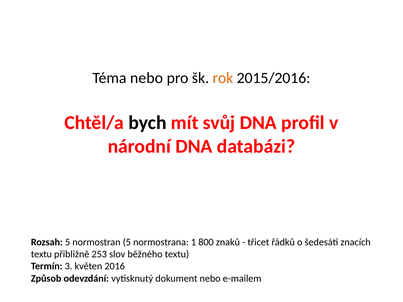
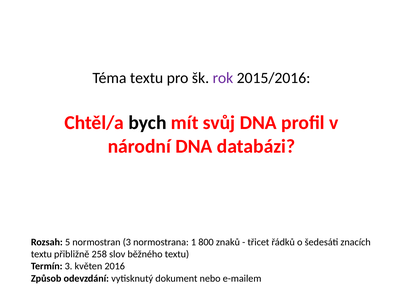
Téma nebo: nebo -> textu
rok colour: orange -> purple
normostran 5: 5 -> 3
253: 253 -> 258
